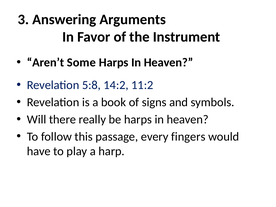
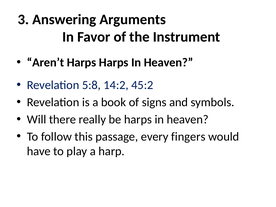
Aren’t Some: Some -> Harps
11:2: 11:2 -> 45:2
